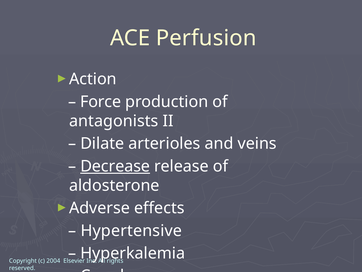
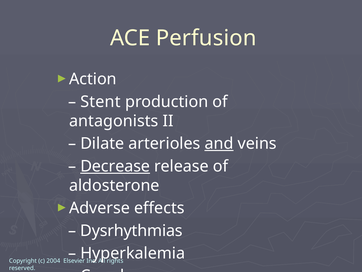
Force: Force -> Stent
and underline: none -> present
Hypertensive: Hypertensive -> Dysrhythmias
